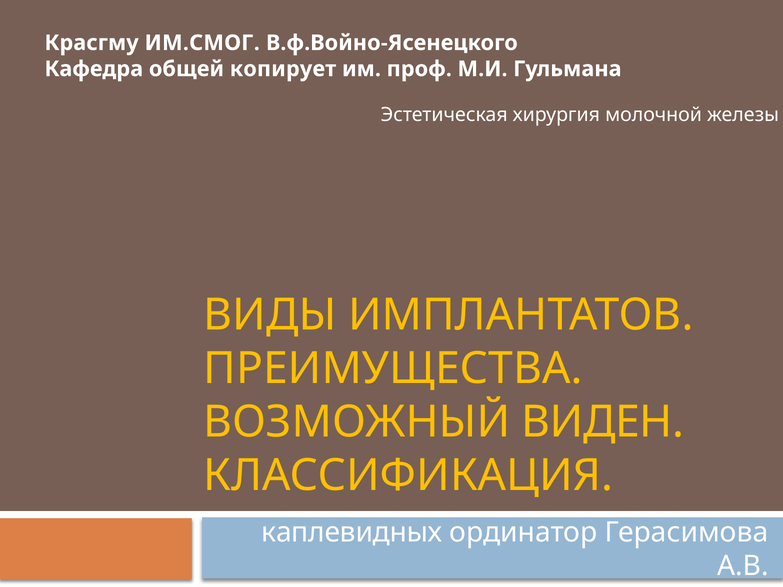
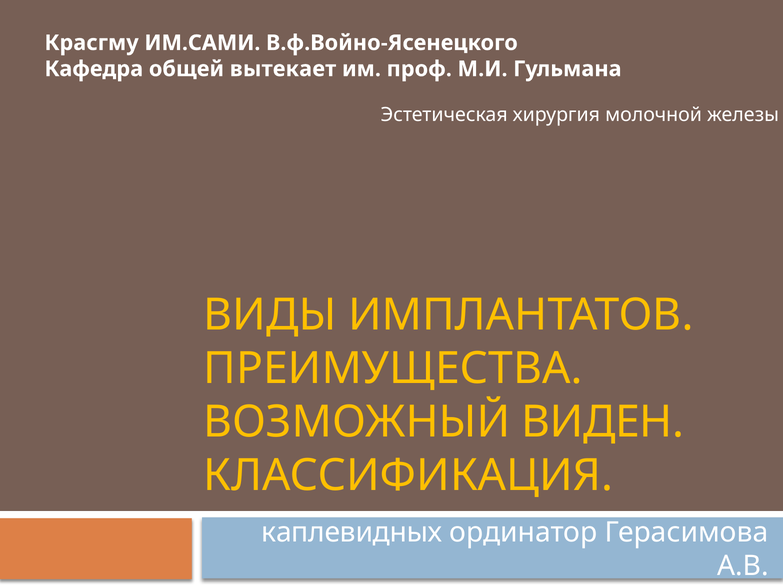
ИМ.СМОГ: ИМ.СМОГ -> ИМ.САМИ
копирует: копирует -> вытекает
